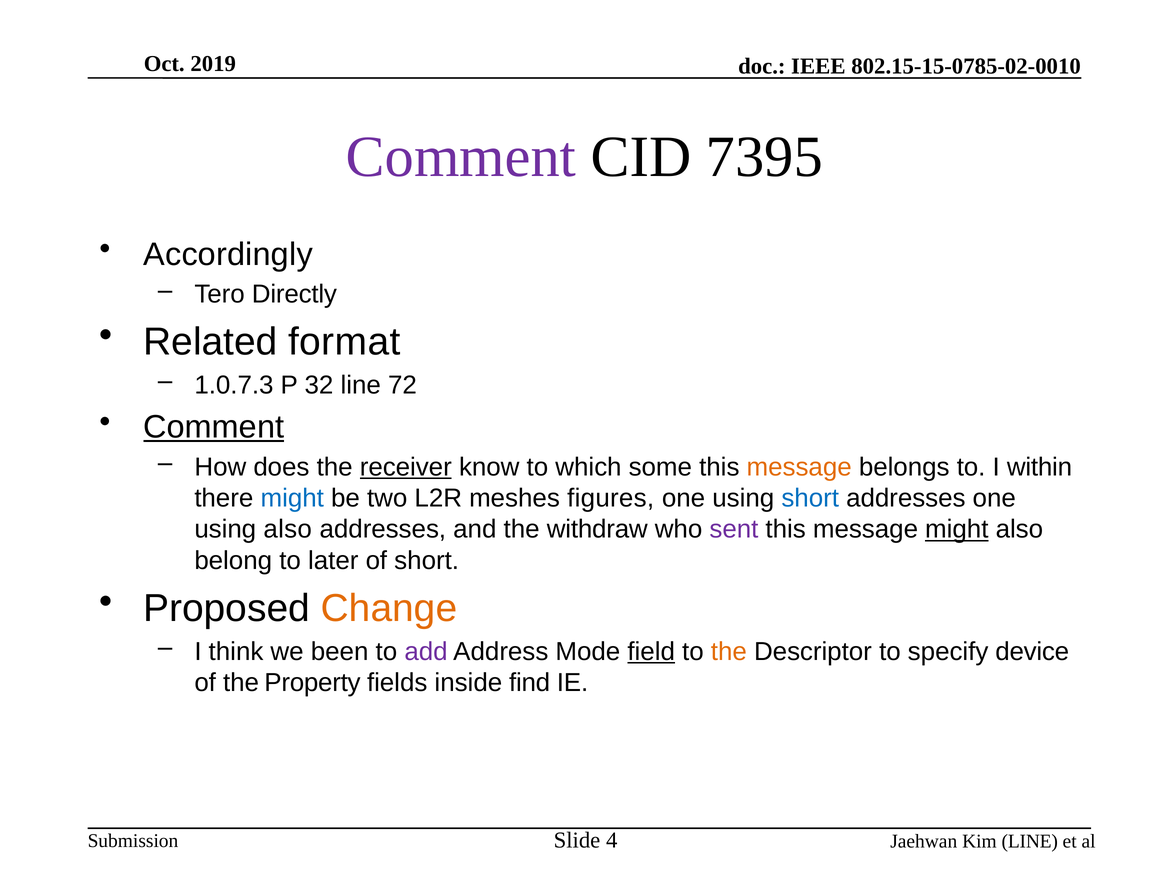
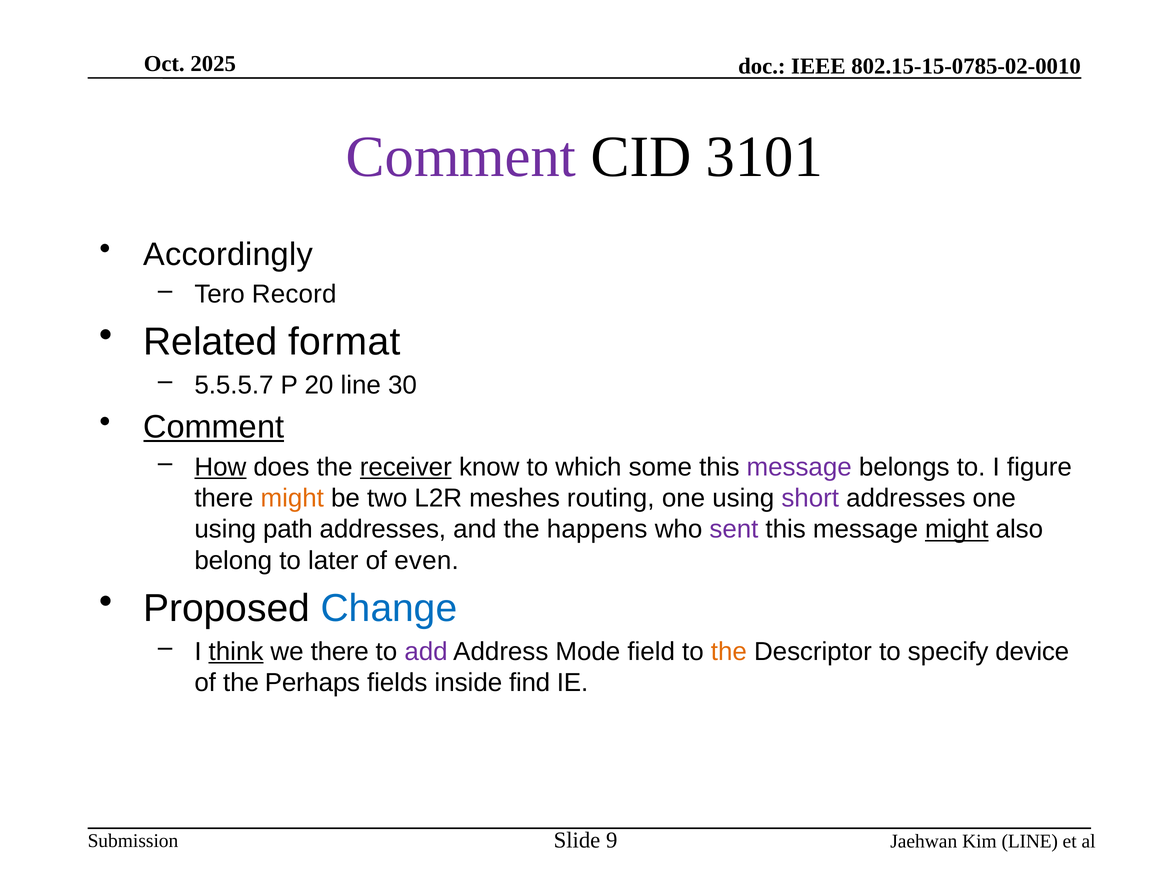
2019: 2019 -> 2025
7395: 7395 -> 3101
Directly: Directly -> Record
1.0.7.3: 1.0.7.3 -> 5.5.5.7
32: 32 -> 20
72: 72 -> 30
How underline: none -> present
message at (799, 467) colour: orange -> purple
within: within -> figure
might at (292, 498) colour: blue -> orange
figures: figures -> routing
short at (810, 498) colour: blue -> purple
using also: also -> path
withdraw: withdraw -> happens
of short: short -> even
Change colour: orange -> blue
think underline: none -> present
we been: been -> there
field underline: present -> none
Property: Property -> Perhaps
4: 4 -> 9
